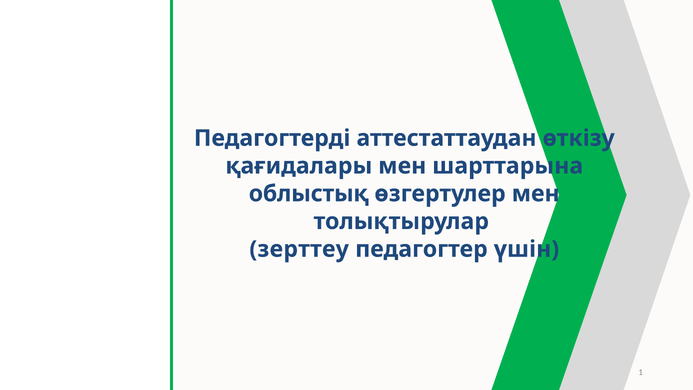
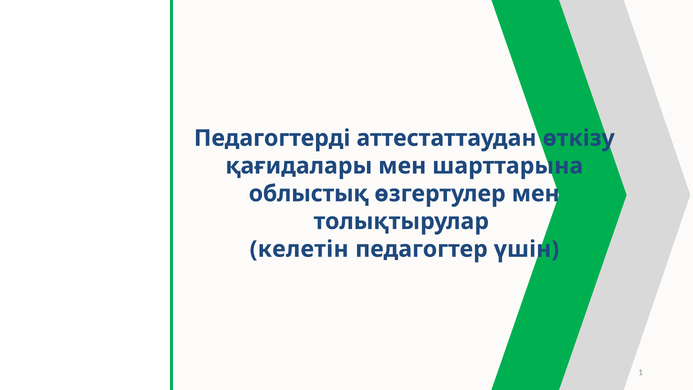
зерттеу: зерттеу -> келетін
